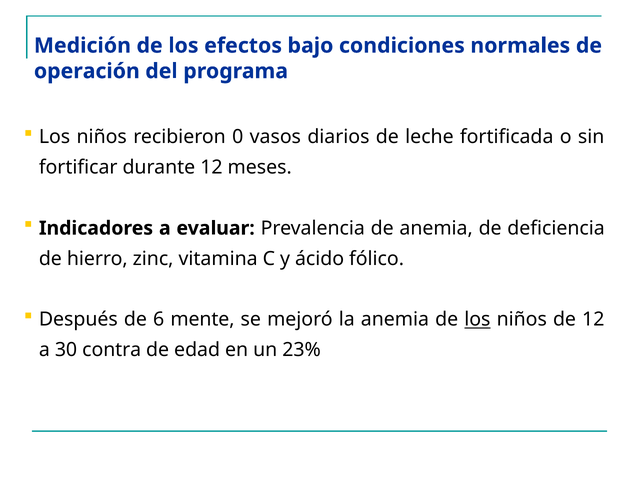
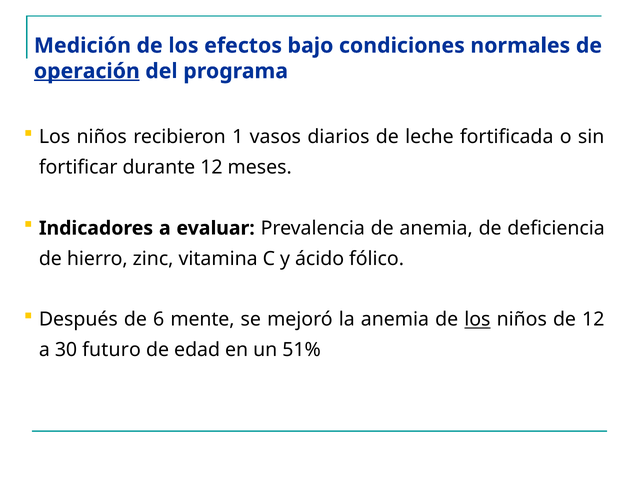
operación underline: none -> present
0: 0 -> 1
contra: contra -> futuro
23%: 23% -> 51%
